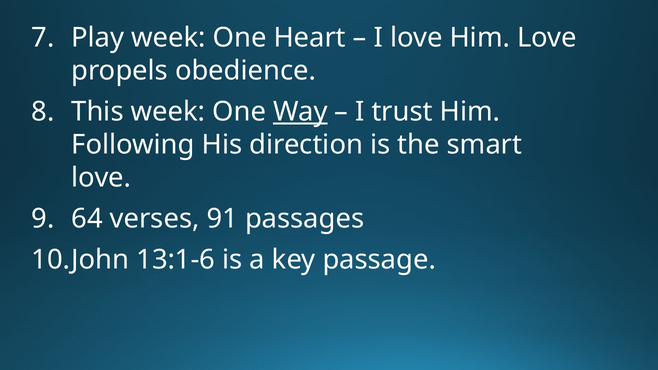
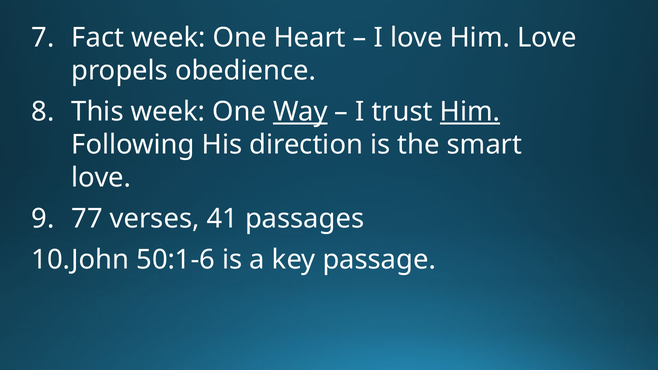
Play: Play -> Fact
Him at (470, 112) underline: none -> present
64: 64 -> 77
91: 91 -> 41
13:1-6: 13:1-6 -> 50:1-6
